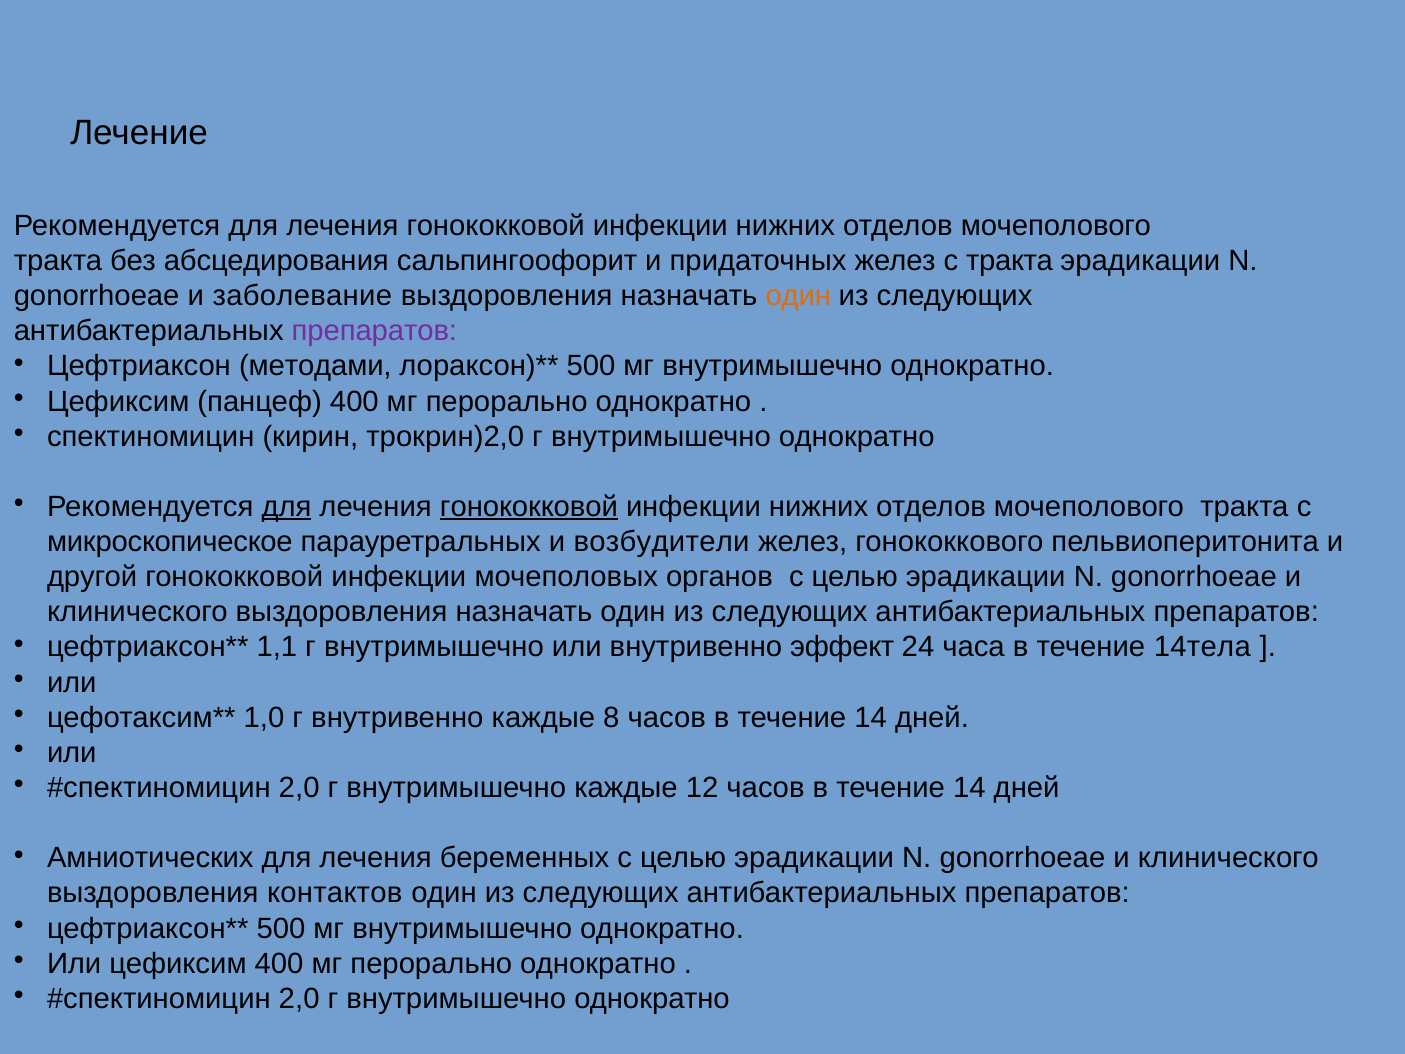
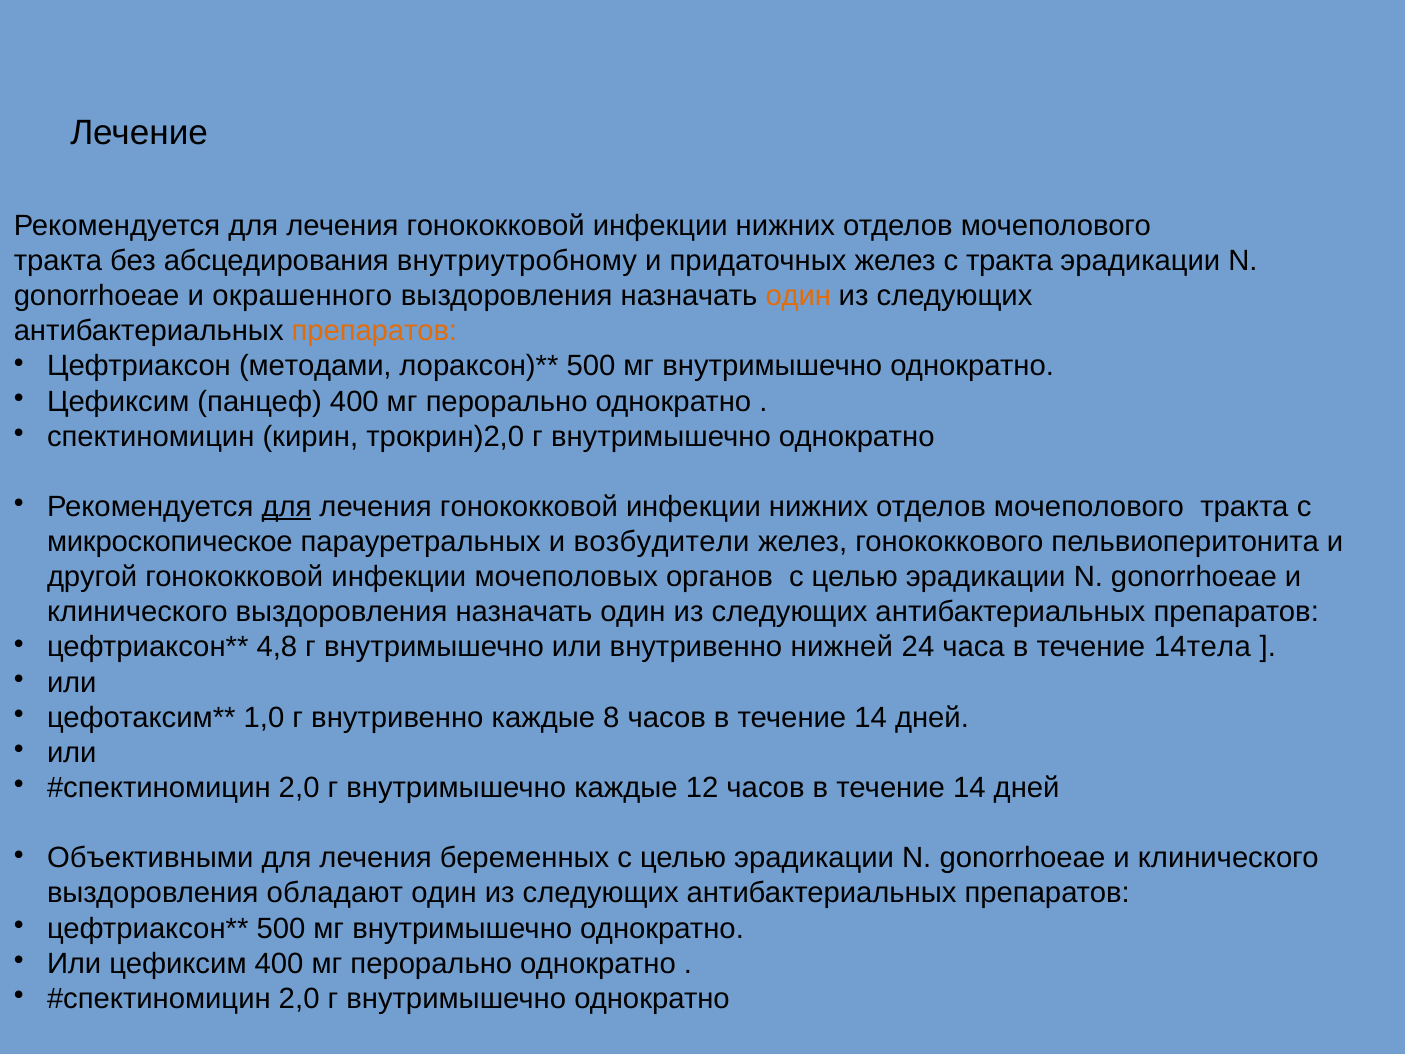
сальпингоофорит: сальпингоофорит -> внутриутробному
заболевание: заболевание -> окрашенного
препаратов at (374, 331) colour: purple -> orange
гонококковой at (529, 507) underline: present -> none
1,1: 1,1 -> 4,8
эффект: эффект -> нижней
Амниотических: Амниотических -> Объективными
контактов: контактов -> обладают
